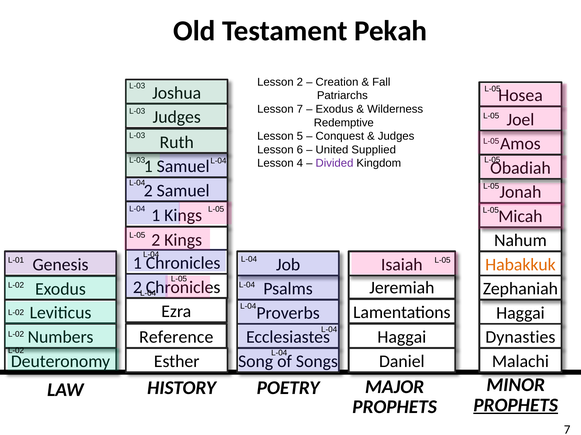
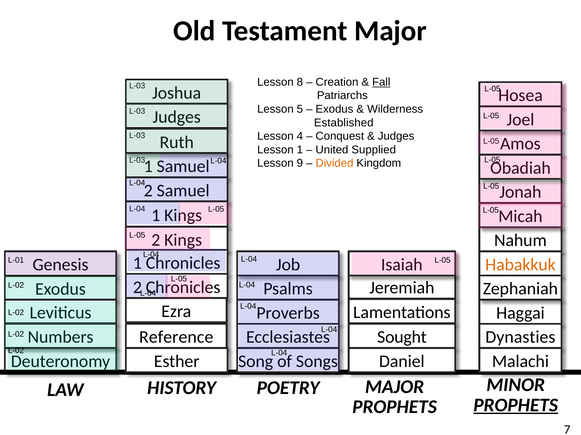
Testament Pekah: Pekah -> Major
Lesson 2: 2 -> 8
Fall underline: none -> present
Lesson 7: 7 -> 5
Redemptive: Redemptive -> Established
5: 5 -> 4
Lesson 6: 6 -> 1
4: 4 -> 9
Divided colour: purple -> orange
Haggai at (402, 338): Haggai -> Sought
